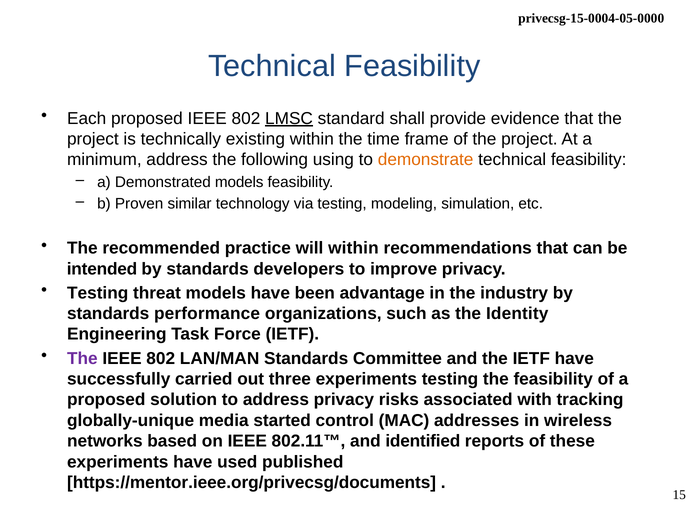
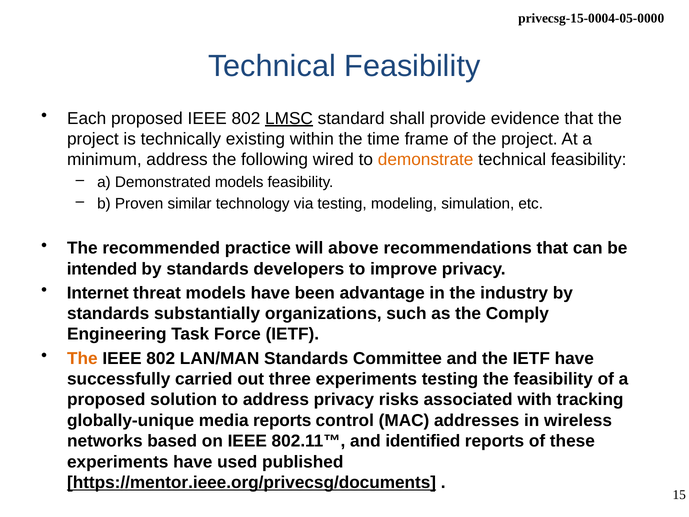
using: using -> wired
will within: within -> above
Testing at (98, 293): Testing -> Internet
performance: performance -> substantially
Identity: Identity -> Comply
The at (82, 358) colour: purple -> orange
media started: started -> reports
https://mentor.ieee.org/privecsg/documents underline: none -> present
